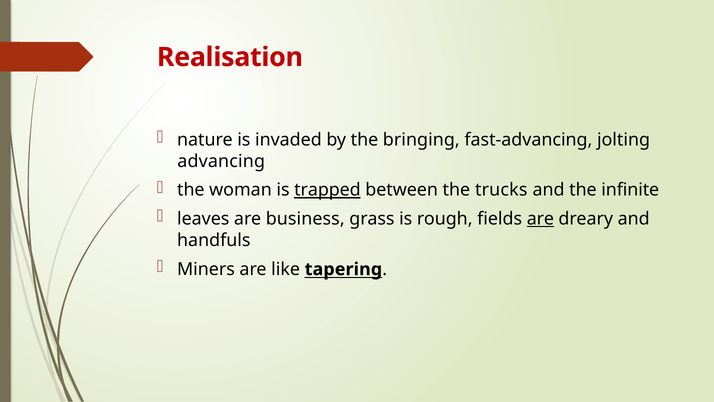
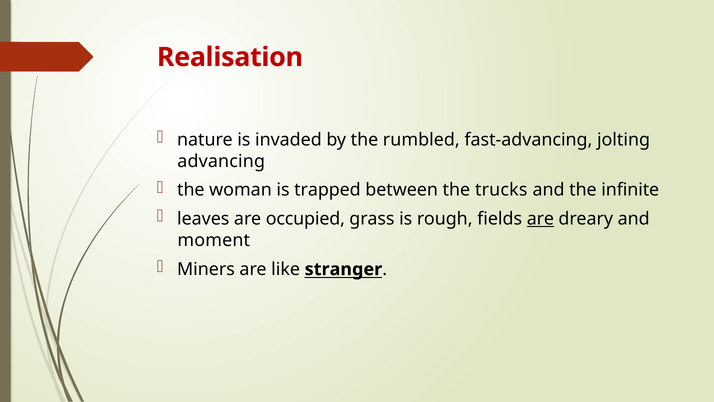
bringing: bringing -> rumbled
trapped underline: present -> none
business: business -> occupied
handfuls: handfuls -> moment
tapering: tapering -> stranger
